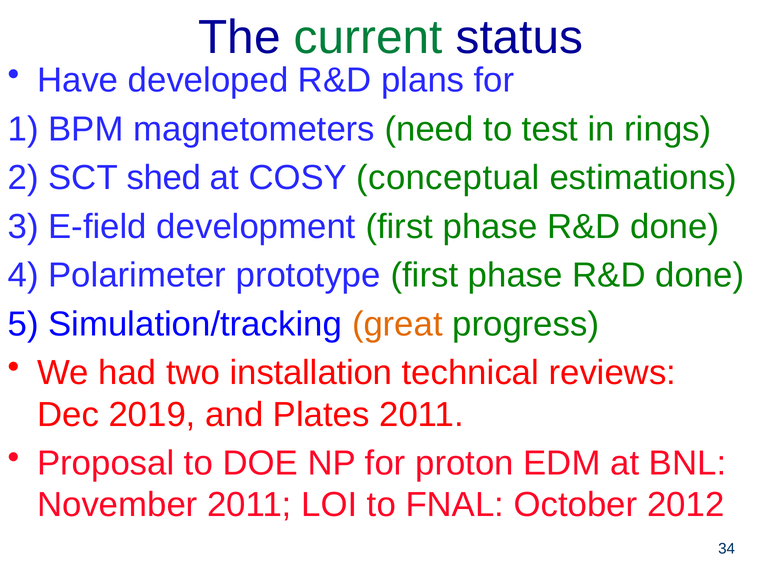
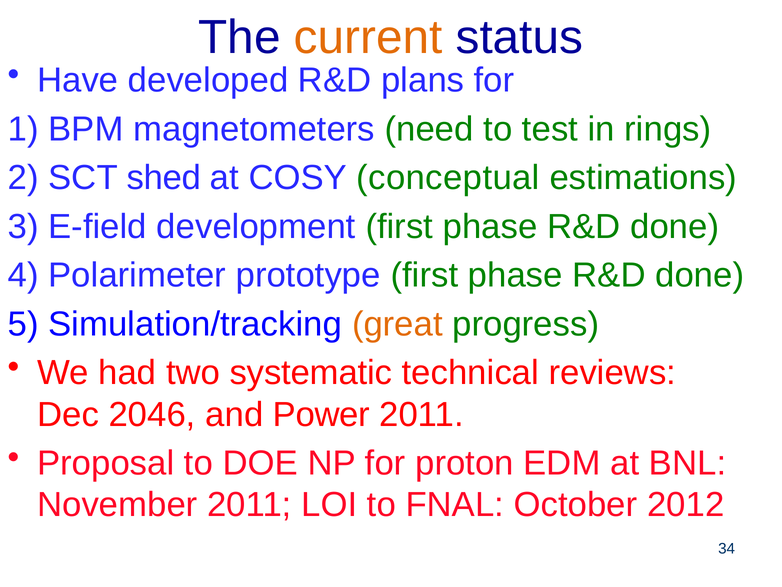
current colour: green -> orange
installation: installation -> systematic
2019: 2019 -> 2046
Plates: Plates -> Power
